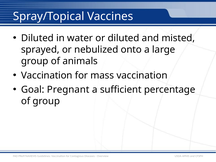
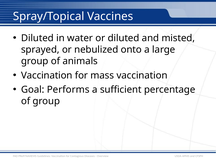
Pregnant: Pregnant -> Performs
